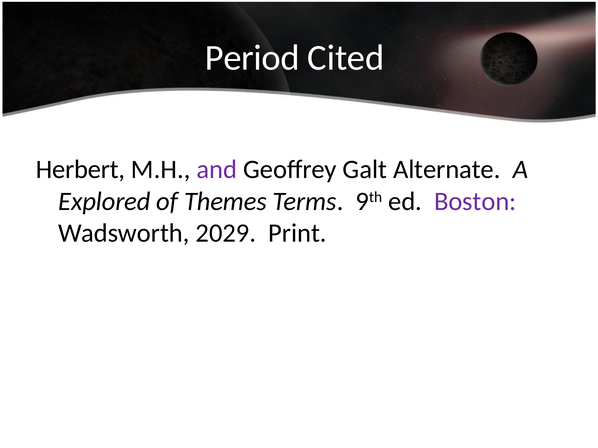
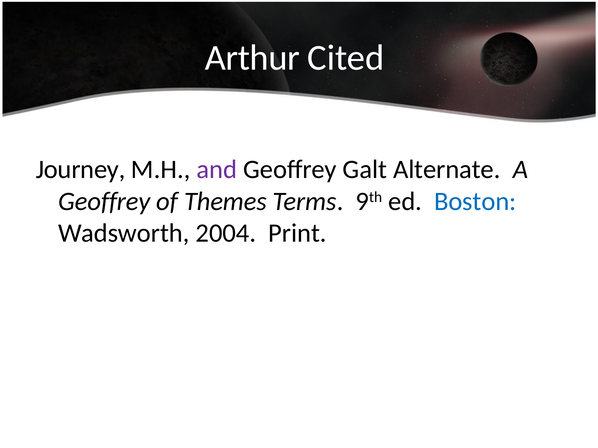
Period: Period -> Arthur
Herbert: Herbert -> Journey
Explored at (104, 202): Explored -> Geoffrey
Boston colour: purple -> blue
2029: 2029 -> 2004
